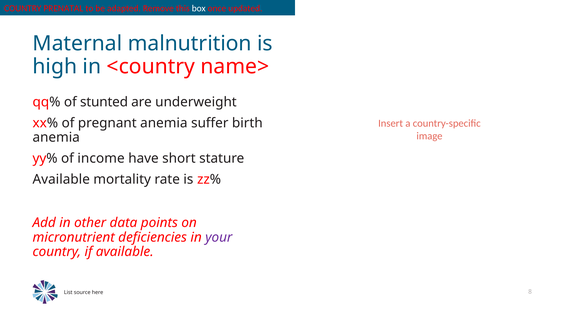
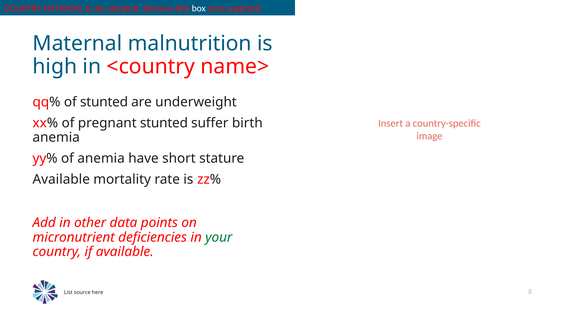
PRENATAL: PRENATAL -> NATIONAL
pregnant anemia: anemia -> stunted
of income: income -> anemia
your colour: purple -> green
